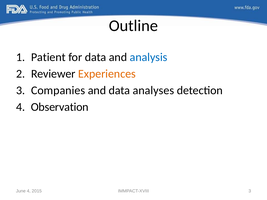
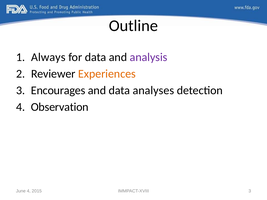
Patient: Patient -> Always
analysis colour: blue -> purple
Companies: Companies -> Encourages
